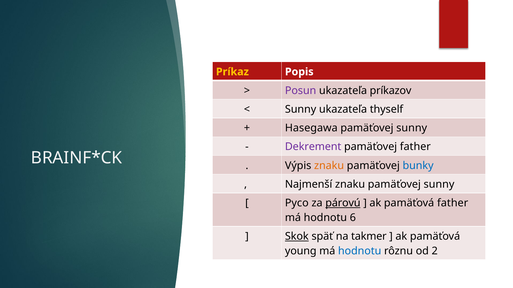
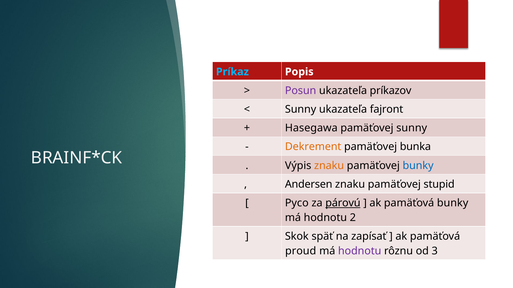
Príkaz colour: yellow -> light blue
thyself: thyself -> fajront
Dekrement colour: purple -> orange
pamäťovej father: father -> bunka
Najmenší: Najmenší -> Andersen
znaku pamäťovej sunny: sunny -> stupid
pamäťová father: father -> bunky
6: 6 -> 2
Skok underline: present -> none
takmer: takmer -> zapísať
young: young -> proud
hodnotu at (360, 251) colour: blue -> purple
2: 2 -> 3
